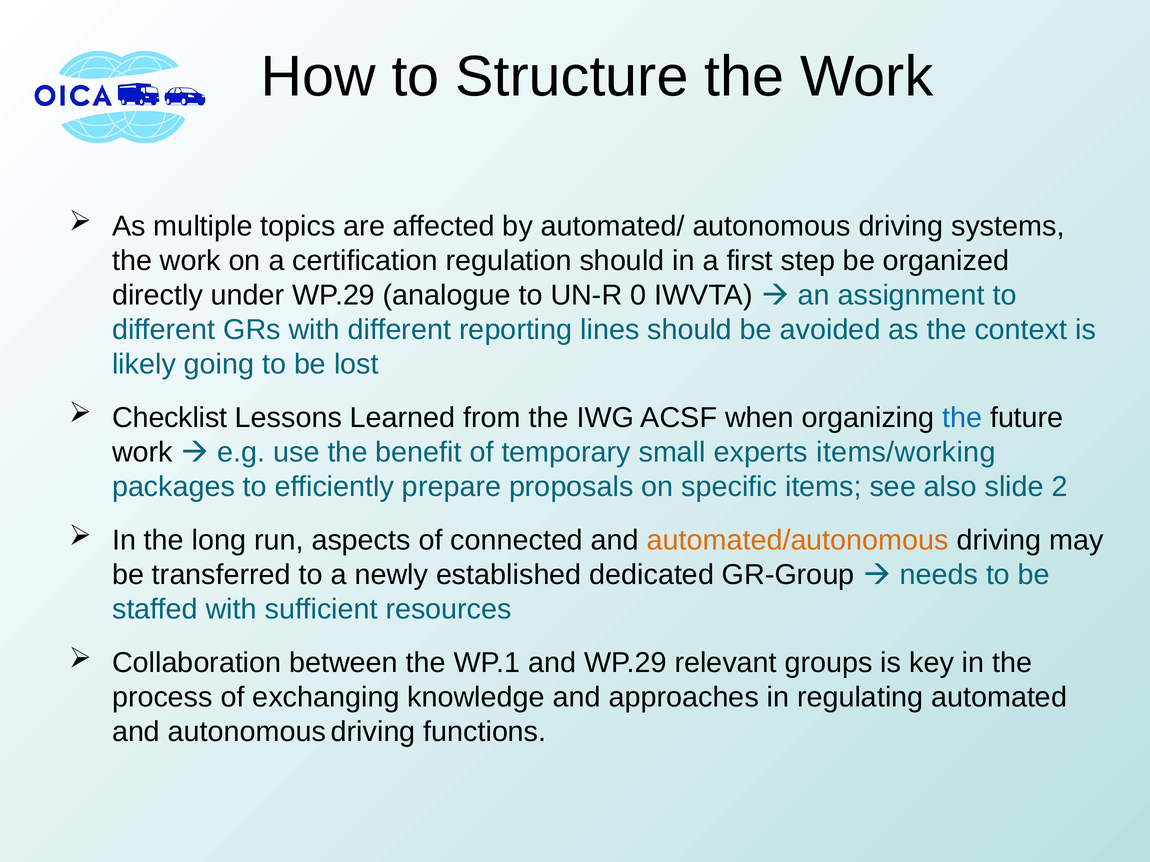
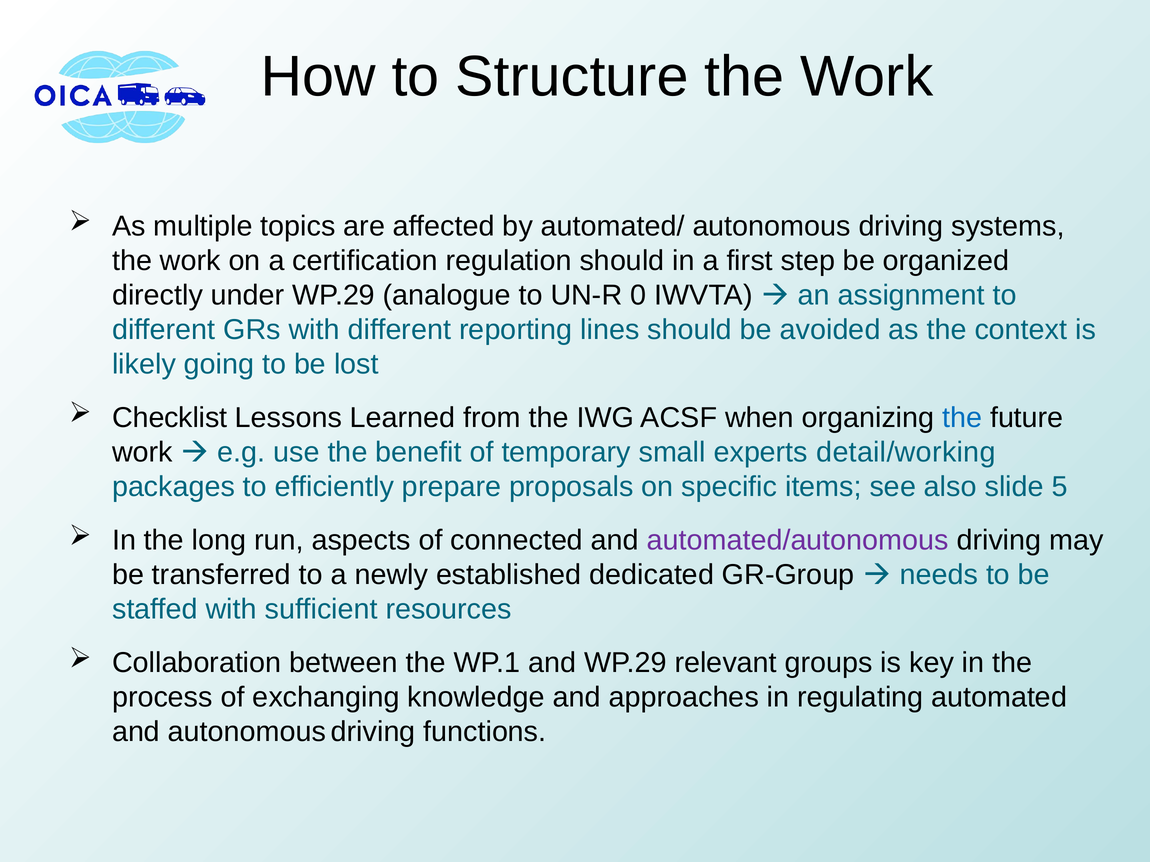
items/working: items/working -> detail/working
2: 2 -> 5
automated/autonomous colour: orange -> purple
